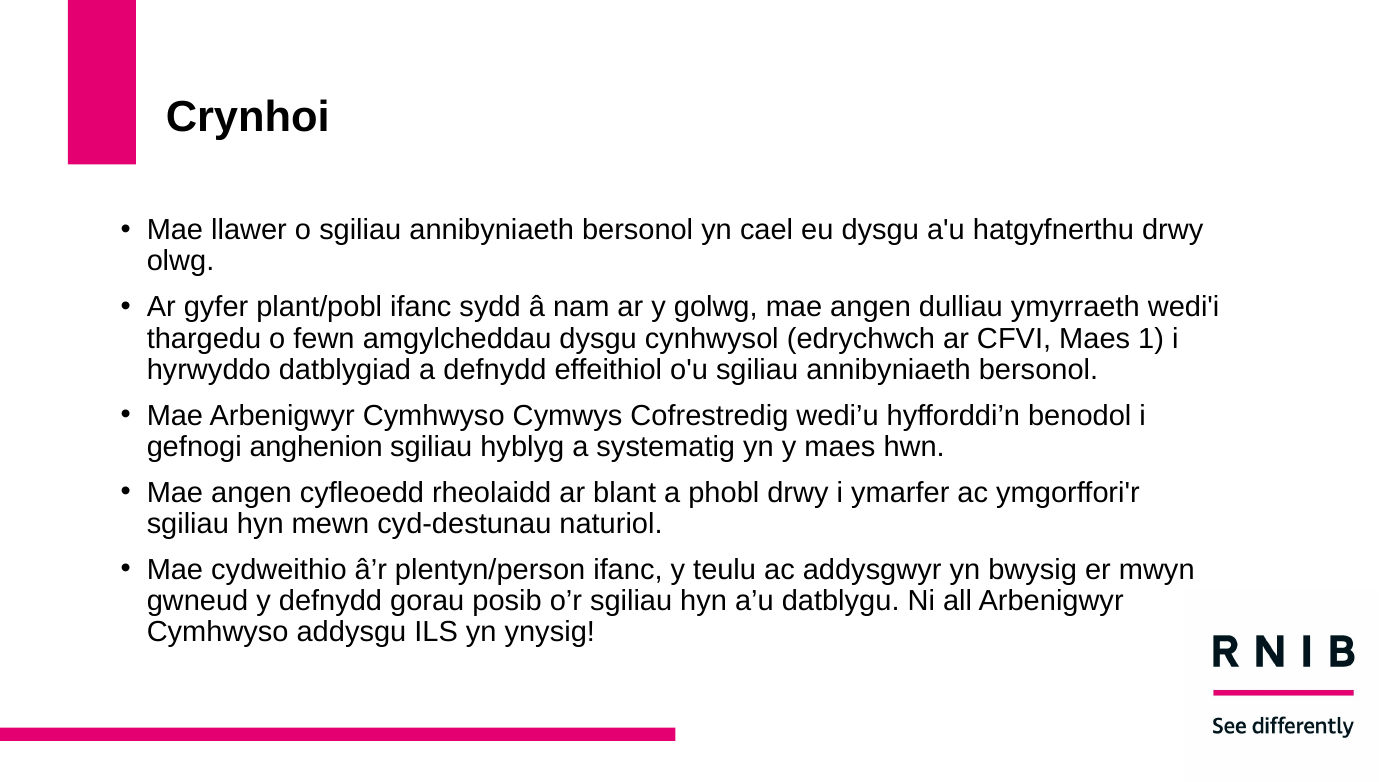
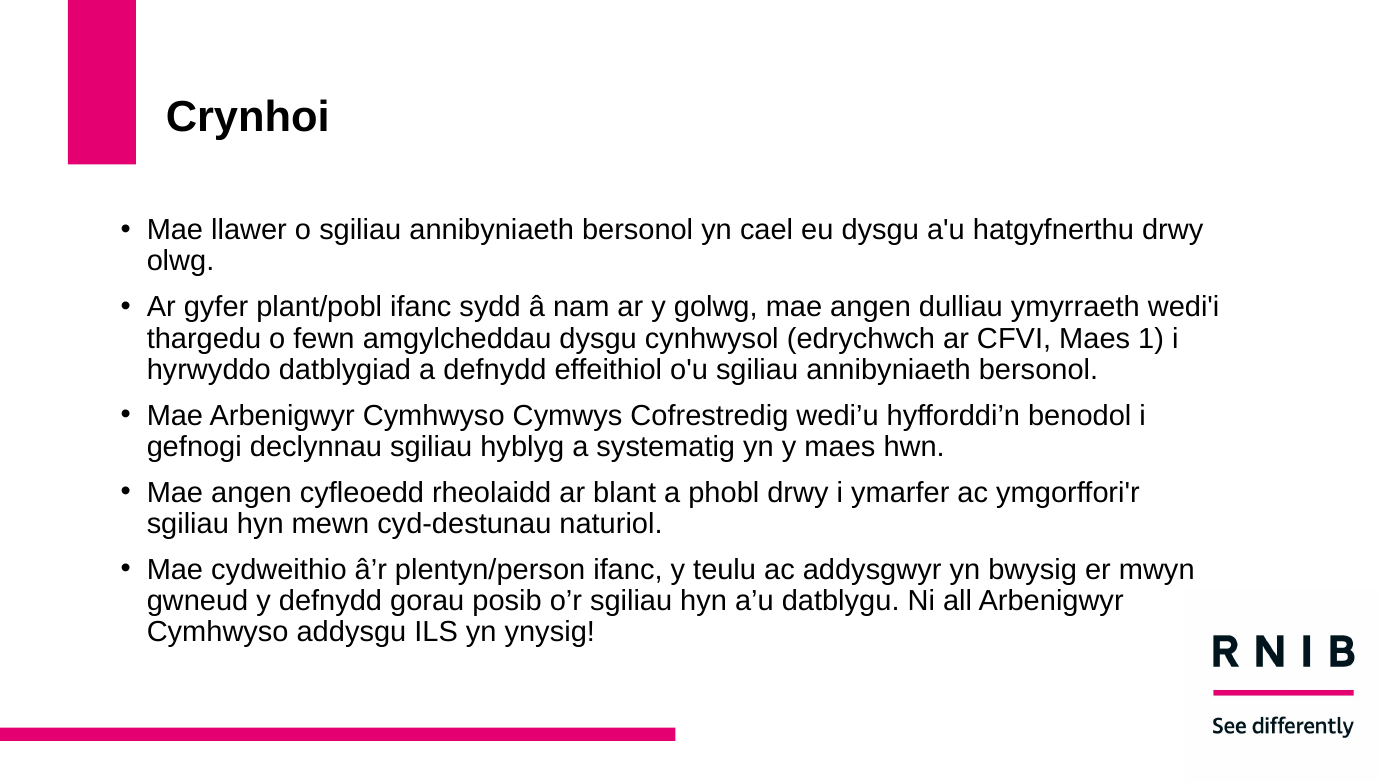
anghenion: anghenion -> declynnau
